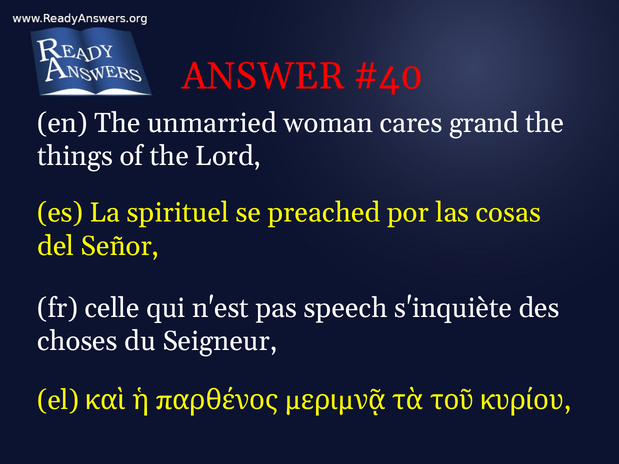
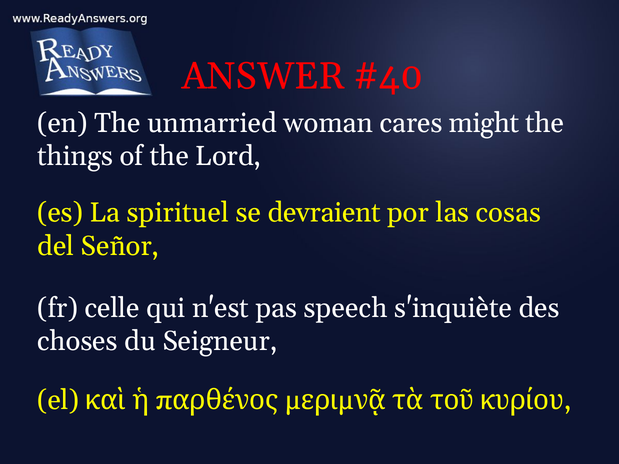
grand: grand -> might
preached: preached -> devraient
